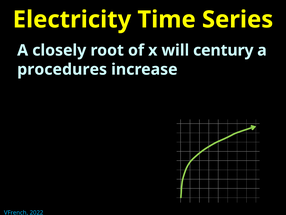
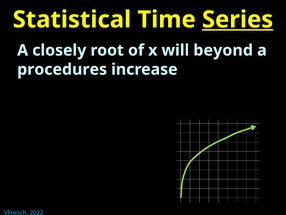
Electricity: Electricity -> Statistical
Series underline: none -> present
century: century -> beyond
